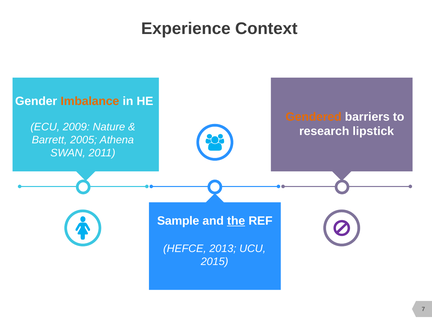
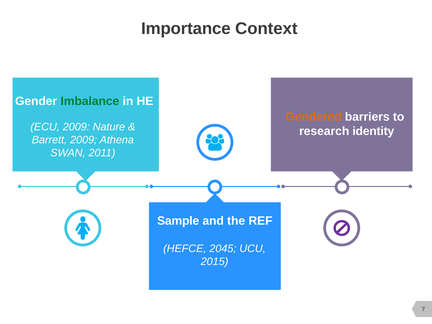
Experience: Experience -> Importance
Imbalance colour: orange -> green
lipstick: lipstick -> identity
Barrett 2005: 2005 -> 2009
the underline: present -> none
2013: 2013 -> 2045
